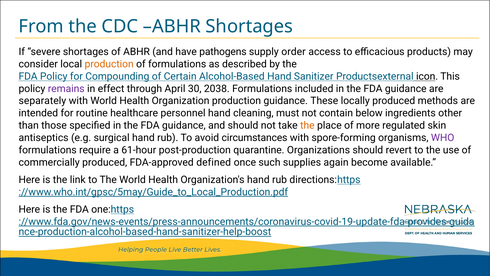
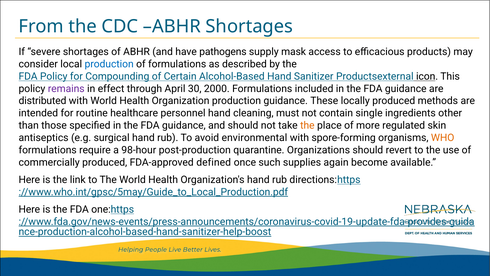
order: order -> mask
production at (109, 64) colour: orange -> blue
2038: 2038 -> 2000
separately: separately -> distributed
below: below -> single
circumstances: circumstances -> environmental
WHO colour: purple -> orange
61-hour: 61-hour -> 98-hour
